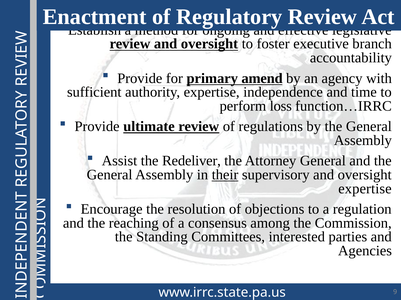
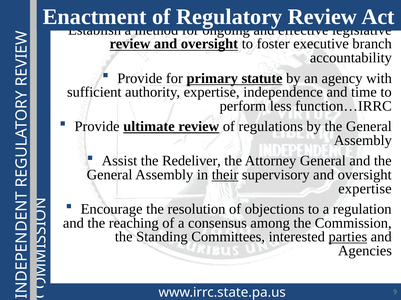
amend: amend -> statute
loss: loss -> less
parties underline: none -> present
